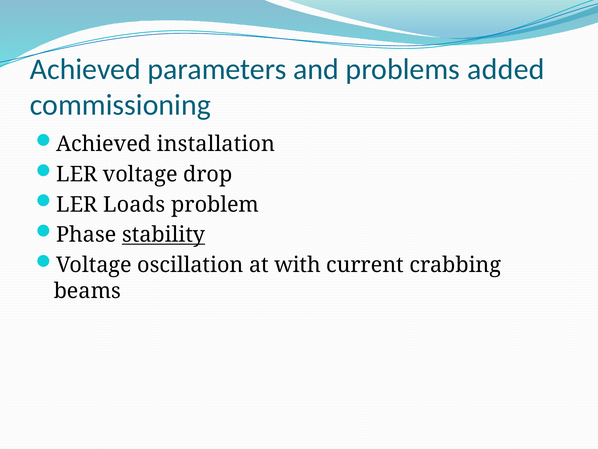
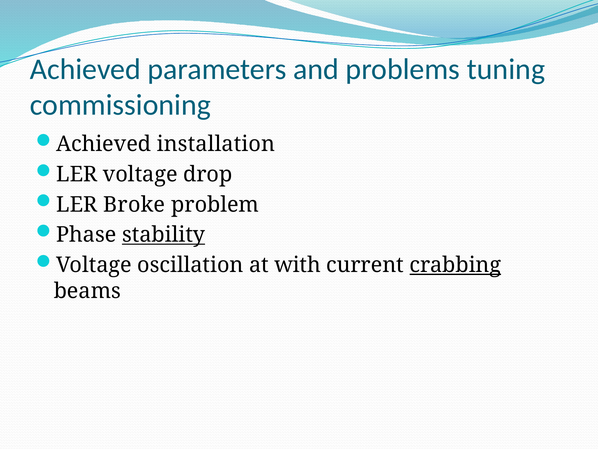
added: added -> tuning
Loads: Loads -> Broke
crabbing underline: none -> present
